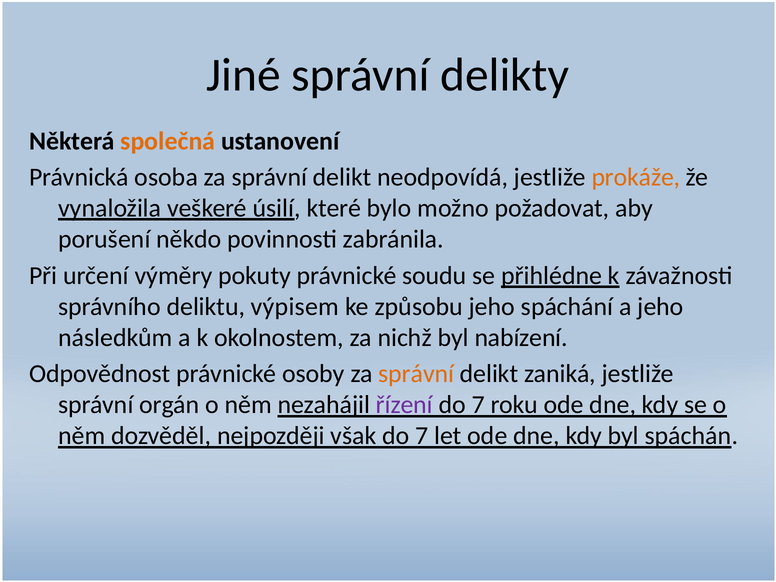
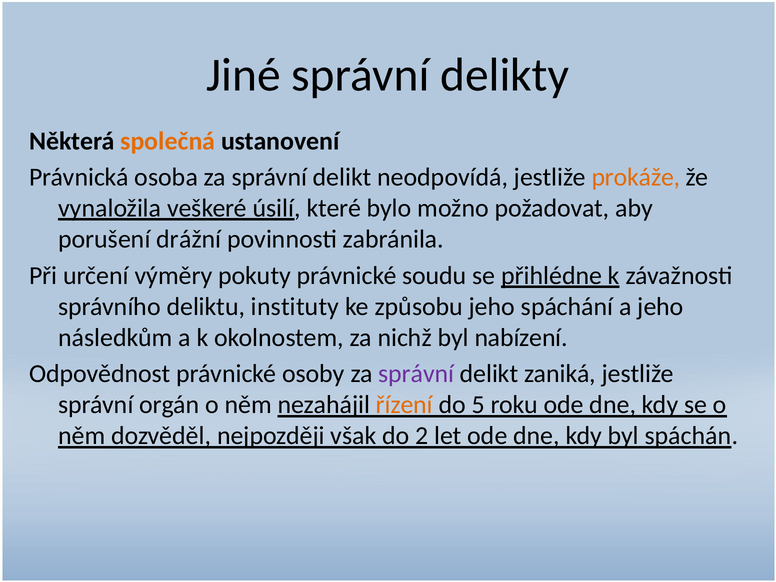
někdo: někdo -> drážní
výpisem: výpisem -> instituty
správní at (416, 374) colour: orange -> purple
řízení colour: purple -> orange
7 at (478, 405): 7 -> 5
však do 7: 7 -> 2
